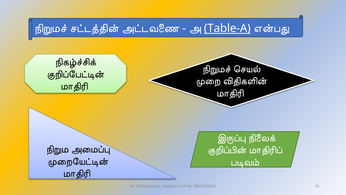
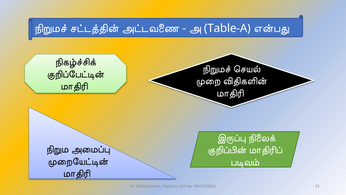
Table-A underline: present -> none
